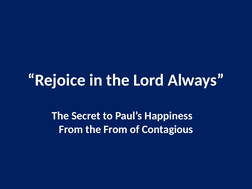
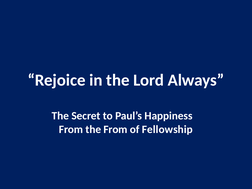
Contagious: Contagious -> Fellowship
